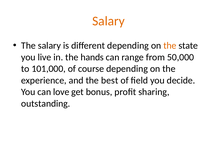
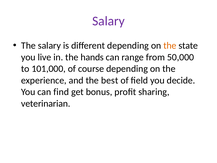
Salary at (108, 21) colour: orange -> purple
love: love -> find
outstanding: outstanding -> veterinarian
